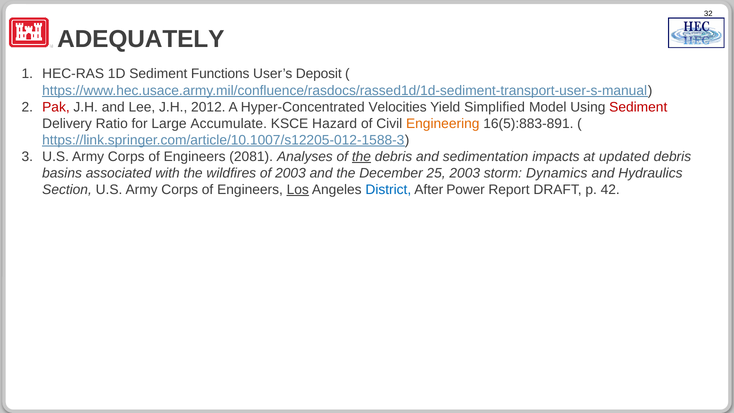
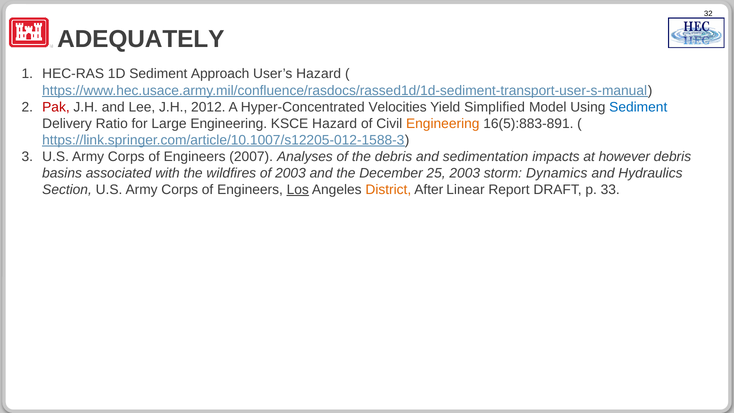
Functions: Functions -> Approach
User’s Deposit: Deposit -> Hazard
Sediment at (638, 107) colour: red -> blue
Large Accumulate: Accumulate -> Engineering
2081: 2081 -> 2007
the at (361, 156) underline: present -> none
updated: updated -> however
District colour: blue -> orange
Power: Power -> Linear
42: 42 -> 33
